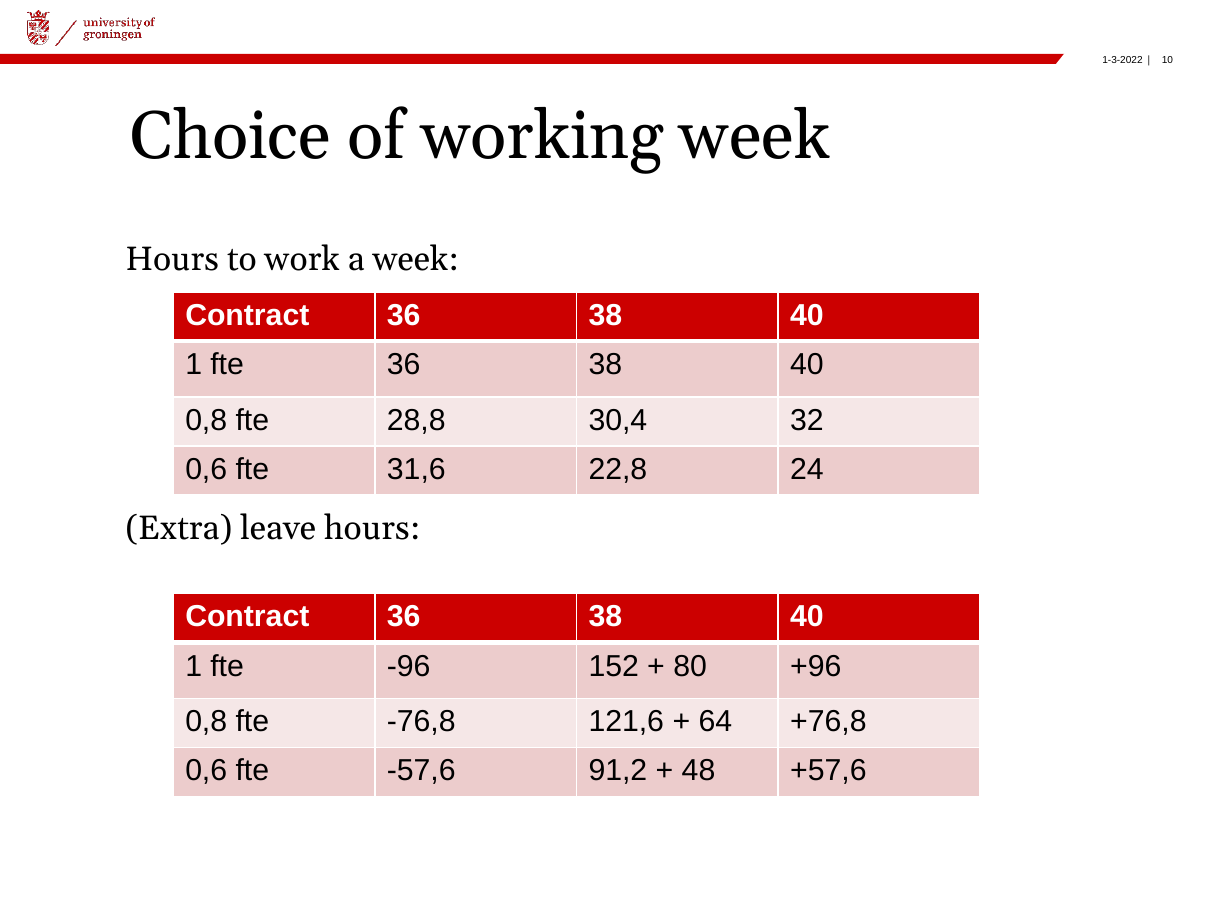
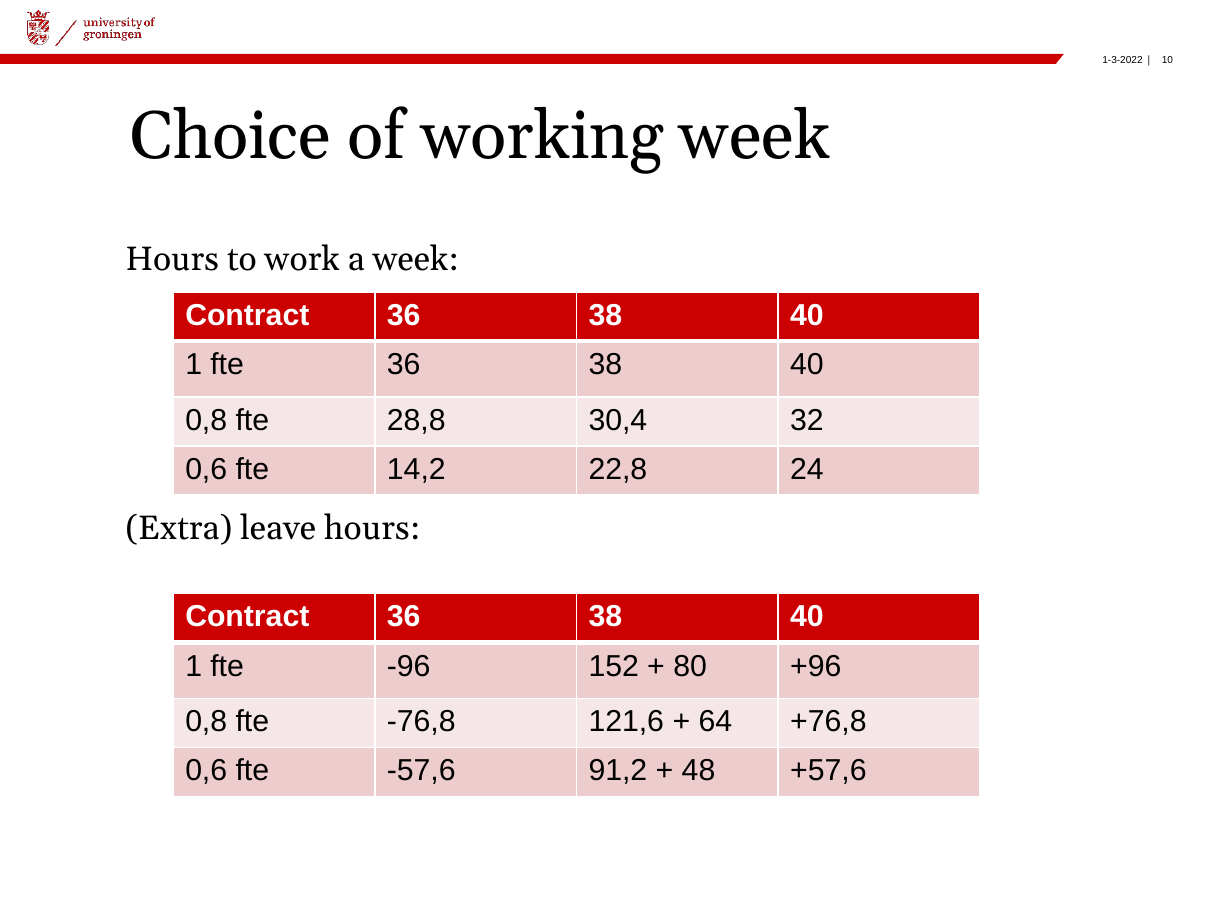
31,6: 31,6 -> 14,2
